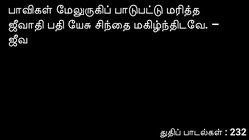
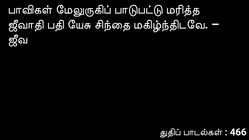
232: 232 -> 466
